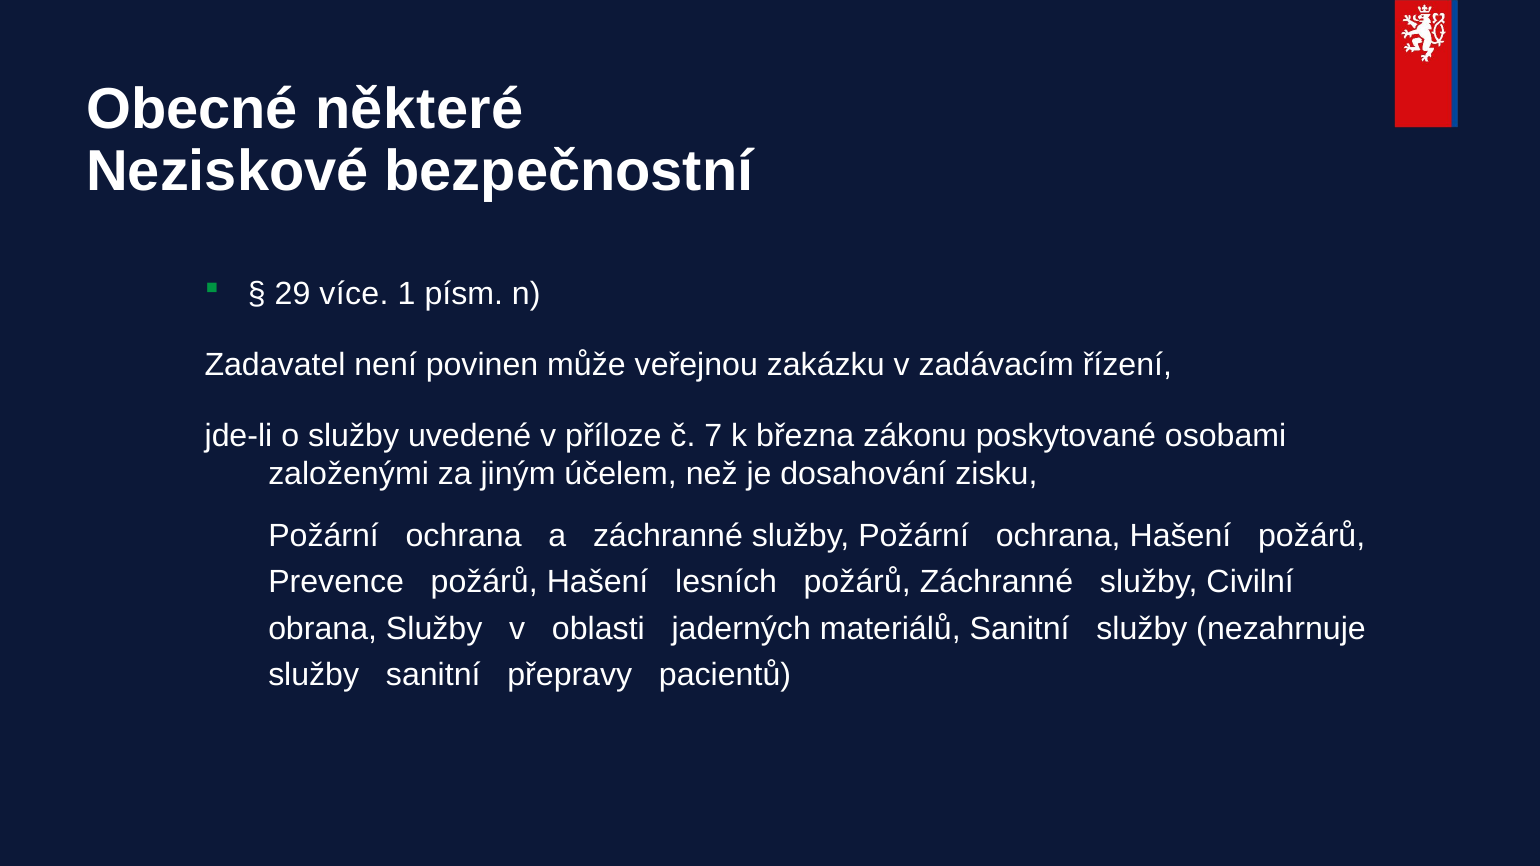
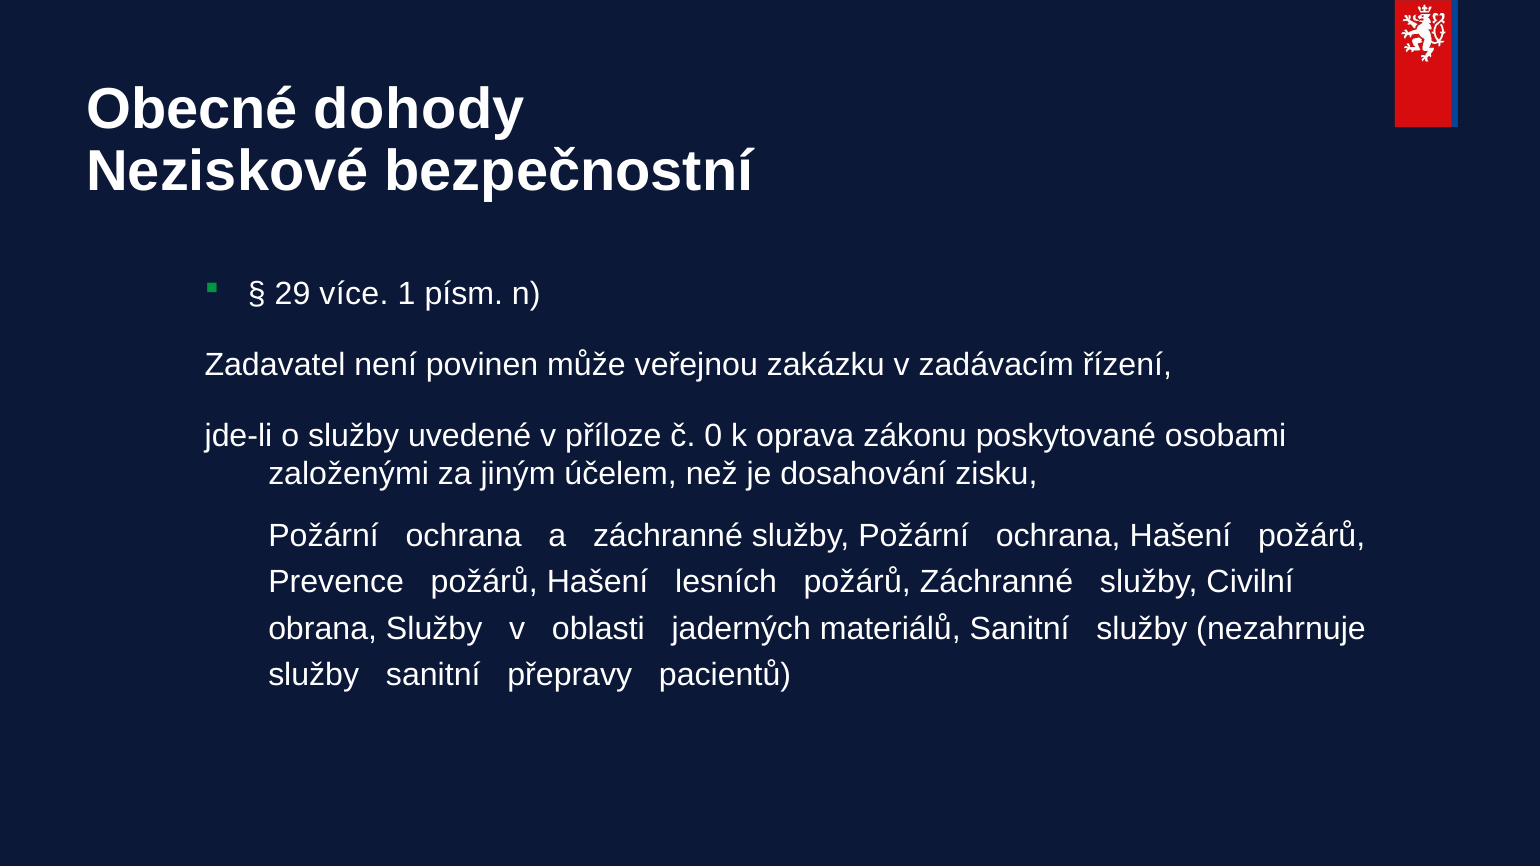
některé: některé -> dohody
7: 7 -> 0
března: března -> oprava
